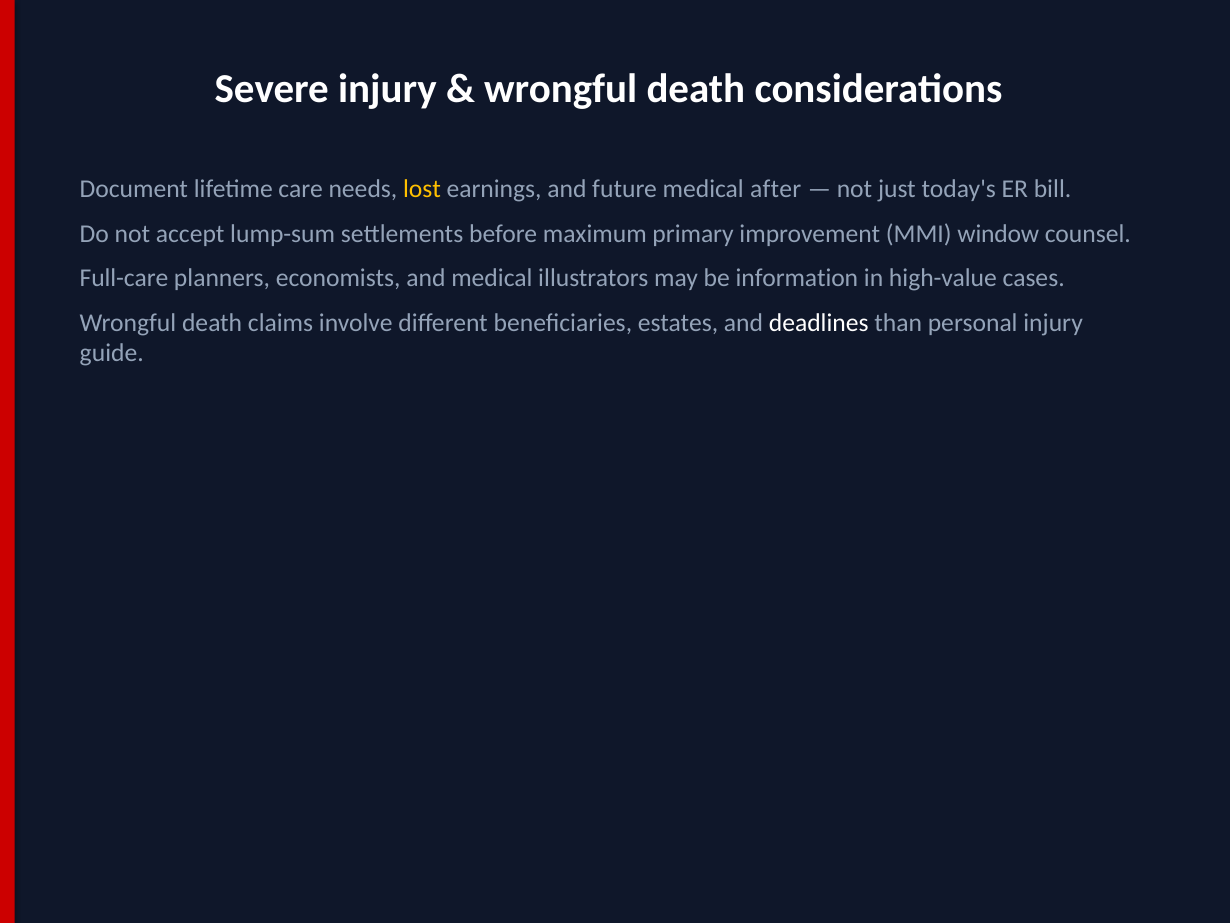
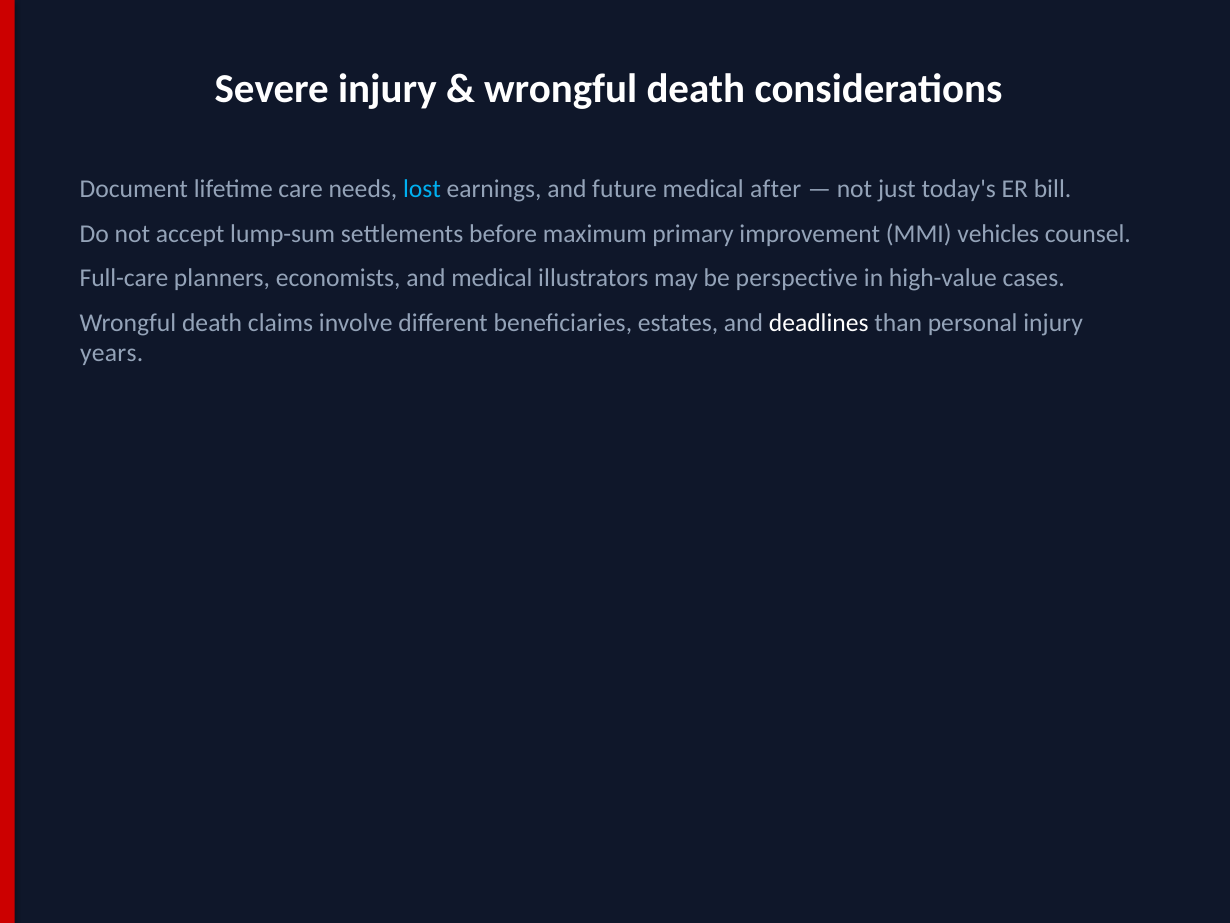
lost colour: yellow -> light blue
window: window -> vehicles
information: information -> perspective
guide: guide -> years
